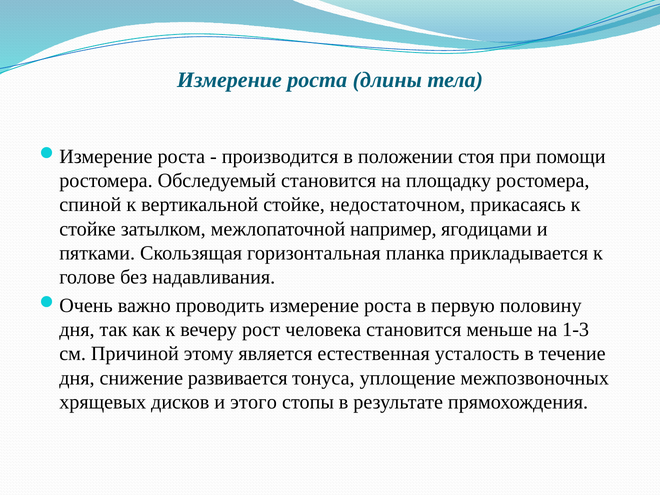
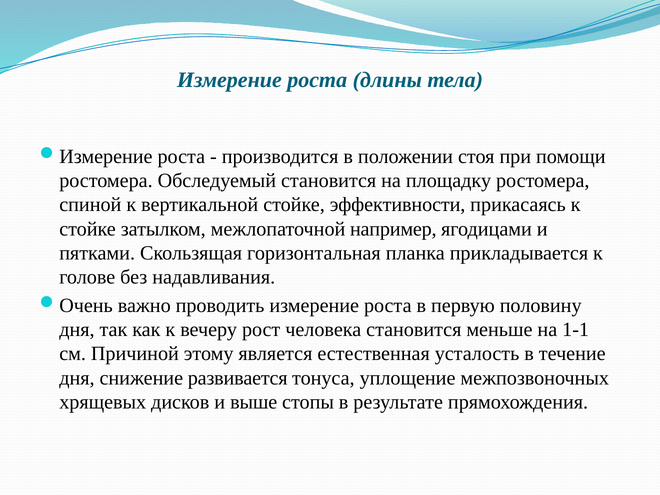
недостаточном: недостаточном -> эффективности
1-3: 1-3 -> 1-1
этого: этого -> выше
